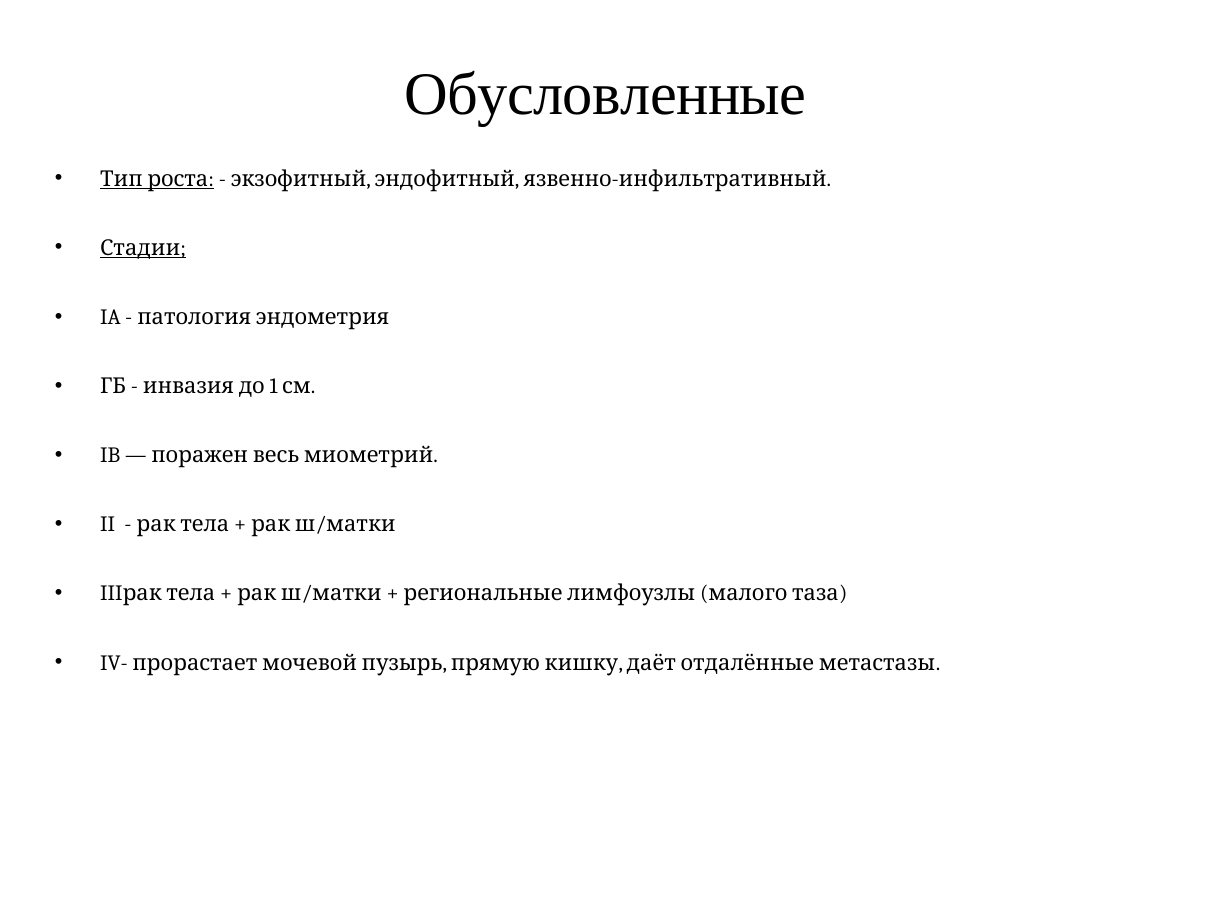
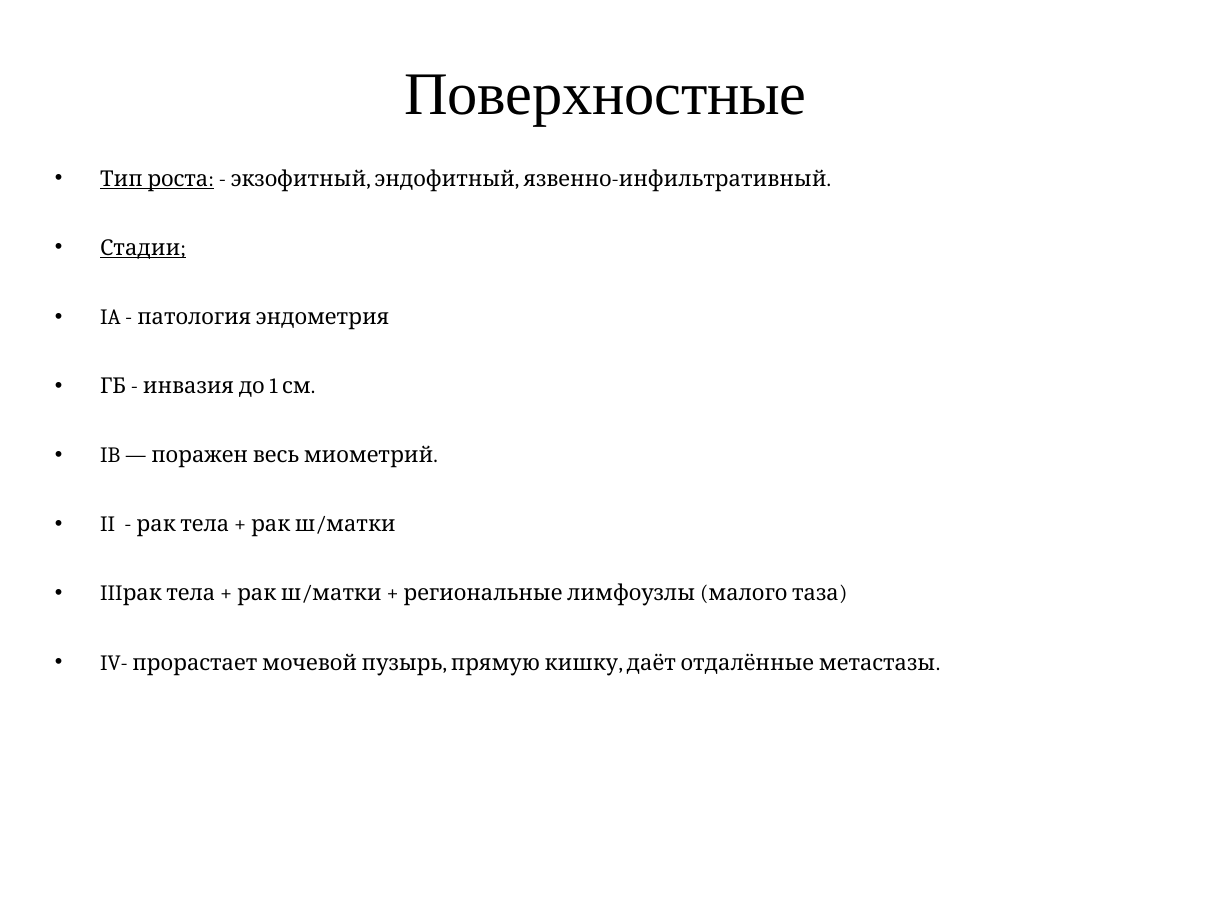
Обусловленные: Обусловленные -> Поверхностные
